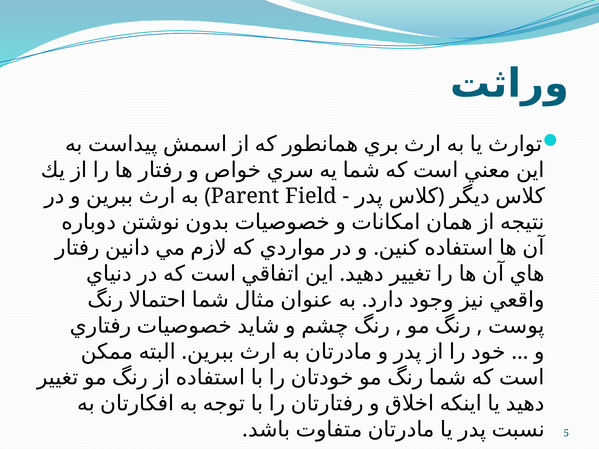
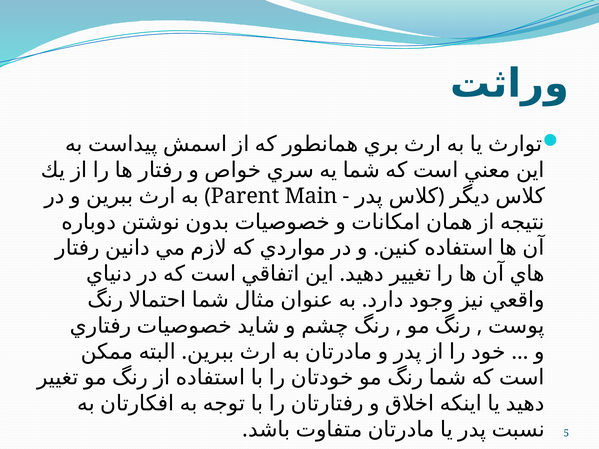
Field: Field -> Main
